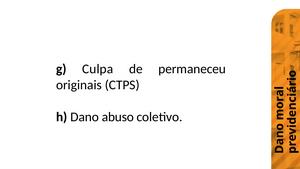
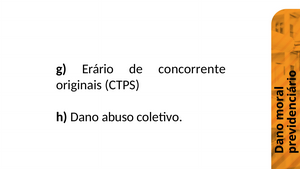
Culpa: Culpa -> Erário
permaneceu: permaneceu -> concorrente
